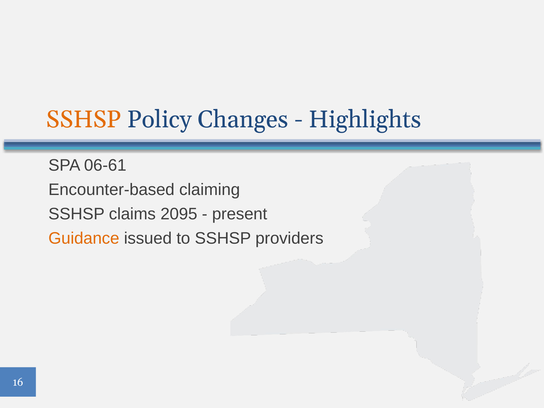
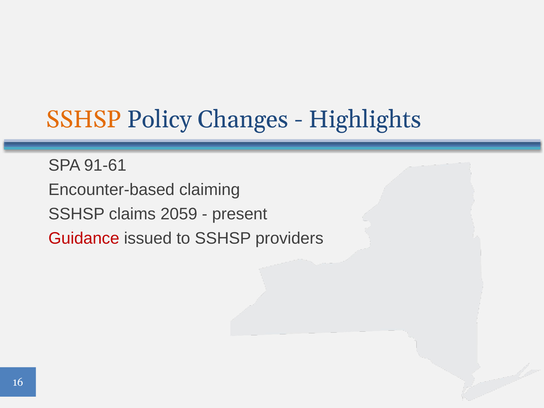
06-61: 06-61 -> 91-61
2095: 2095 -> 2059
Guidance colour: orange -> red
